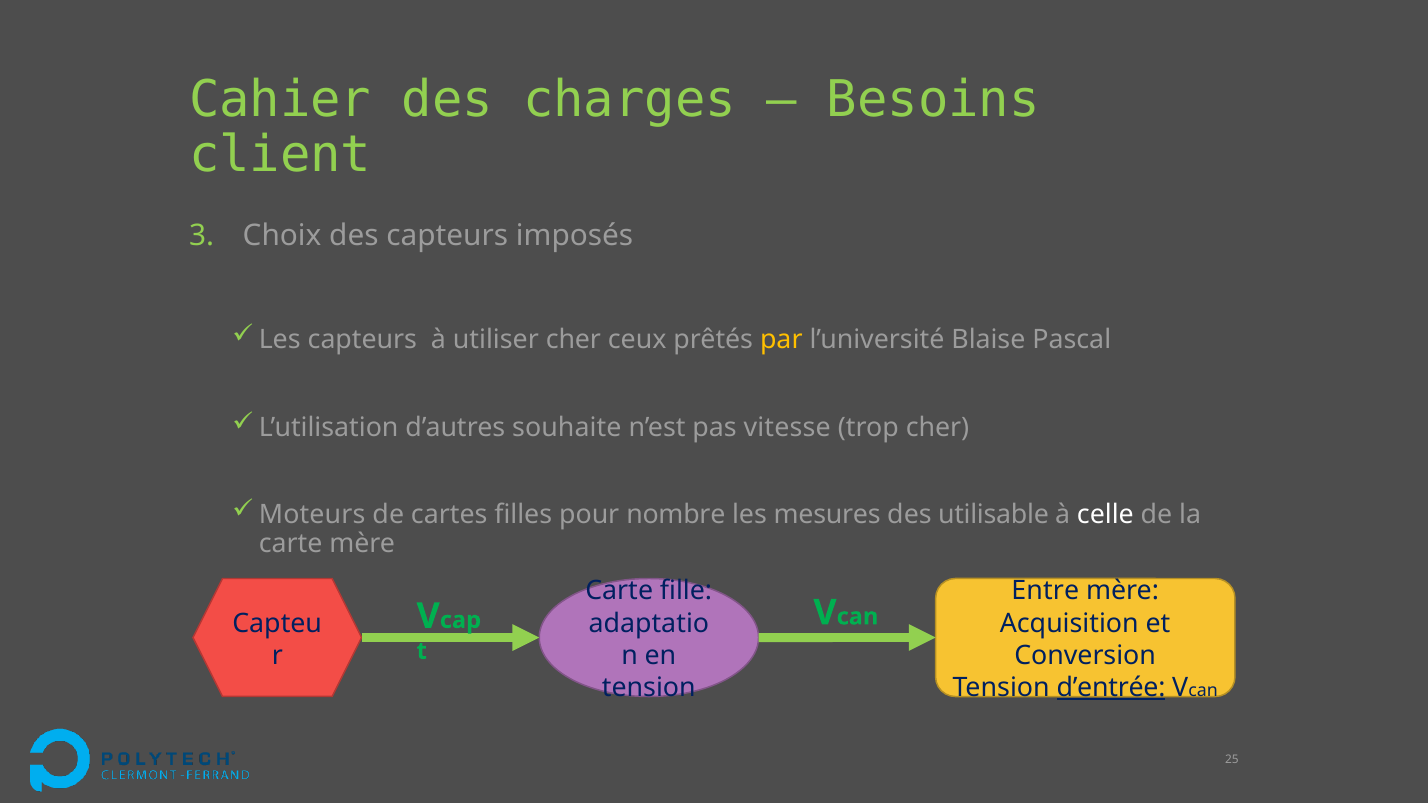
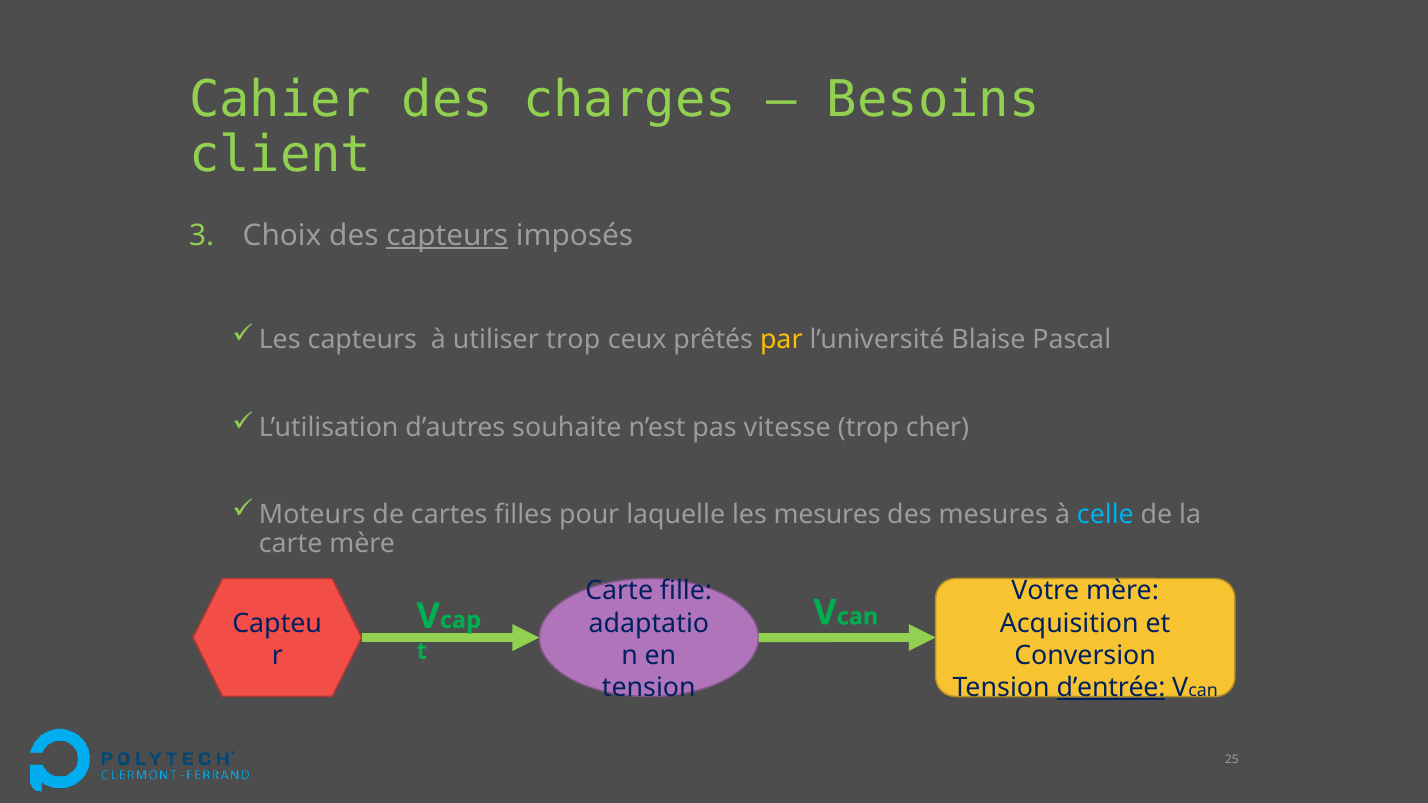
capteurs at (447, 235) underline: none -> present
utiliser cher: cher -> trop
nombre: nombre -> laquelle
des utilisable: utilisable -> mesures
celle colour: white -> light blue
Entre: Entre -> Votre
